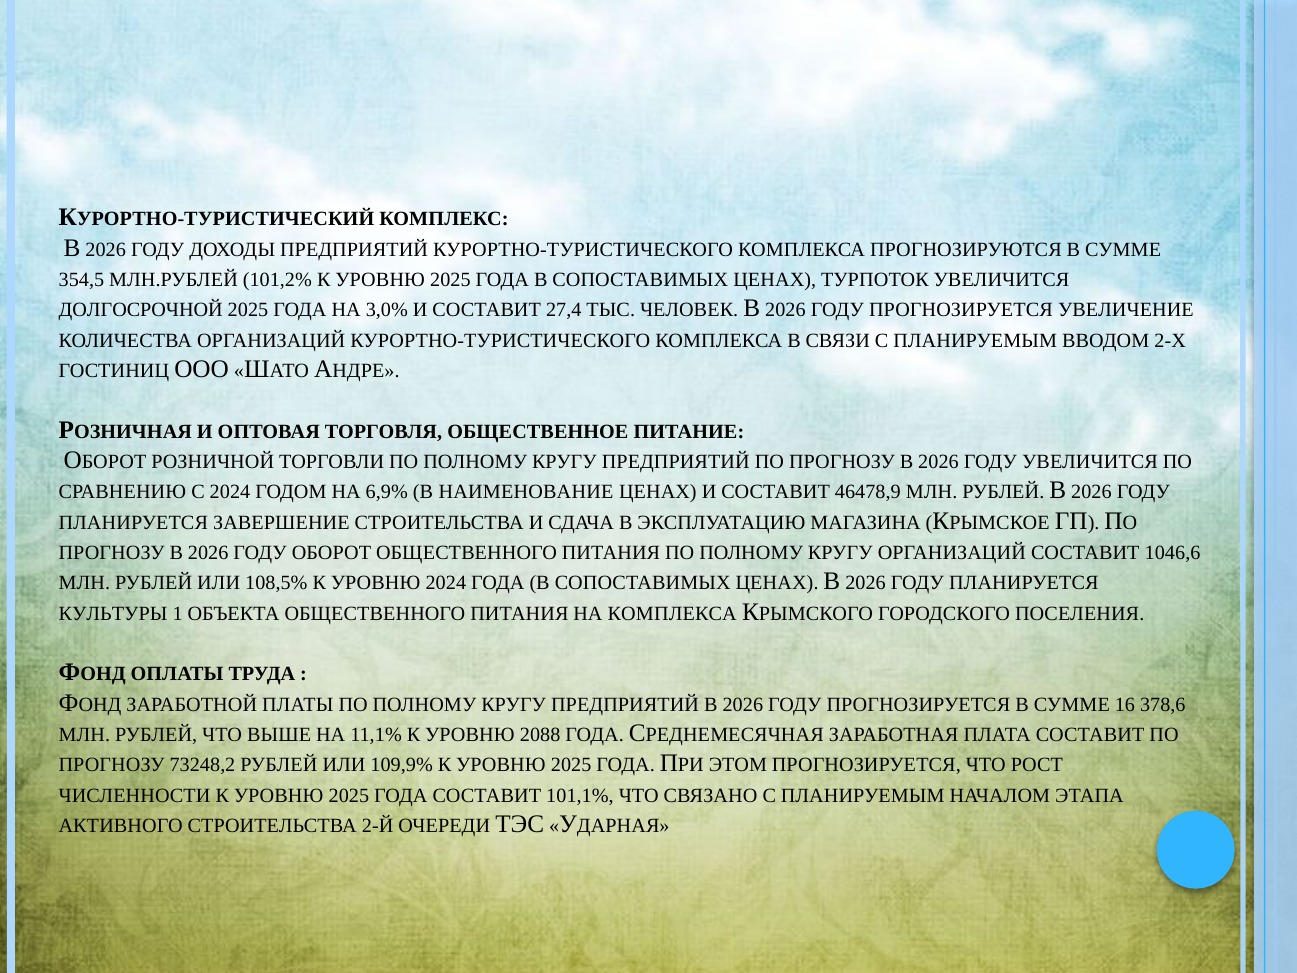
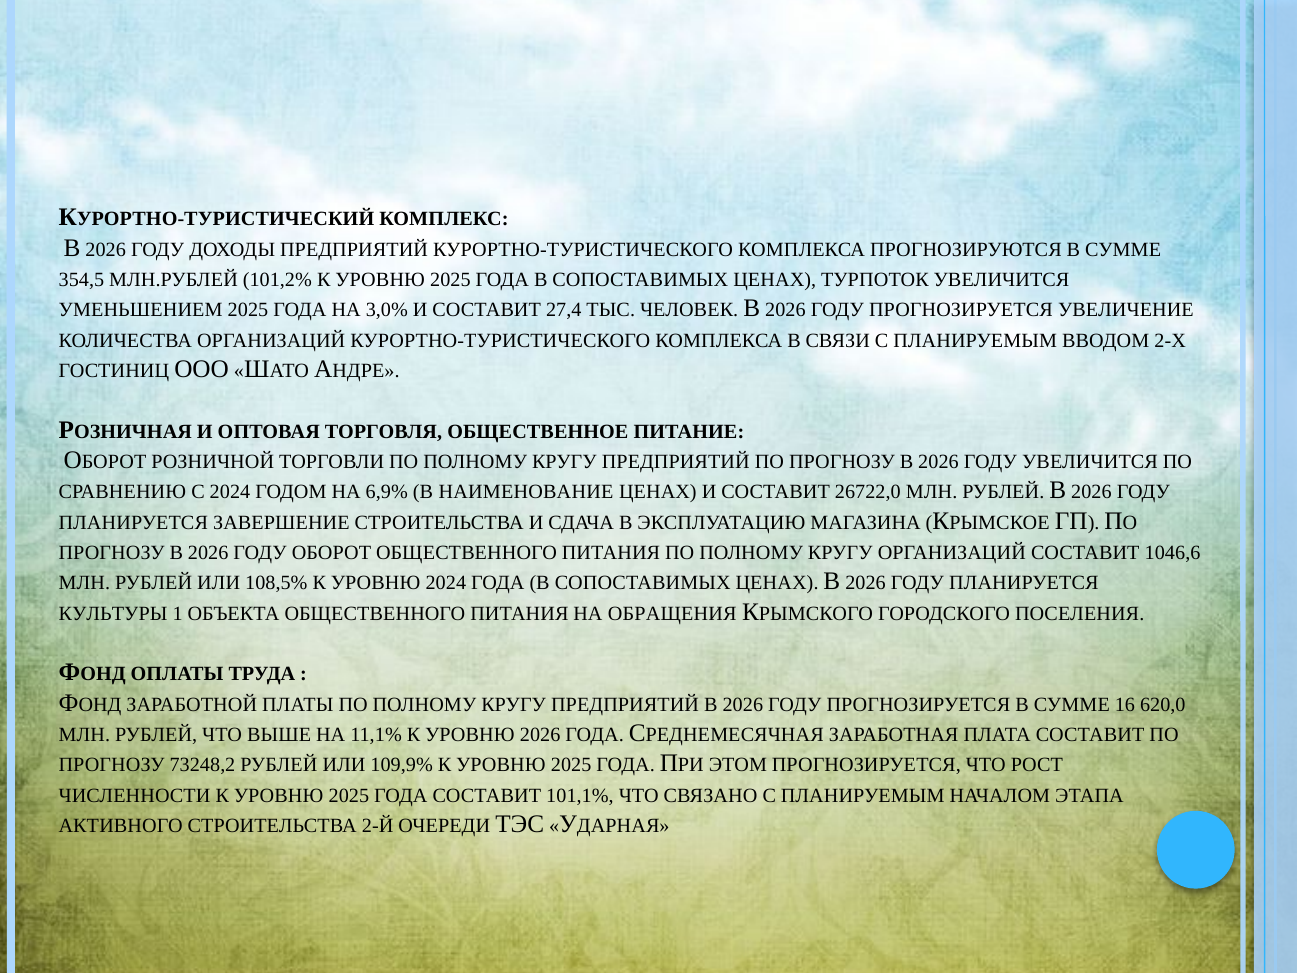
ДОЛГОСРОЧНОЙ: ДОЛГОСРОЧНОЙ -> УМЕНЬШЕНИЕМ
46478,9: 46478,9 -> 26722,0
НА КОМПЛЕКСА: КОМПЛЕКСА -> ОБРАЩЕНИЯ
378,6: 378,6 -> 620,0
УРОВНЮ 2088: 2088 -> 2026
